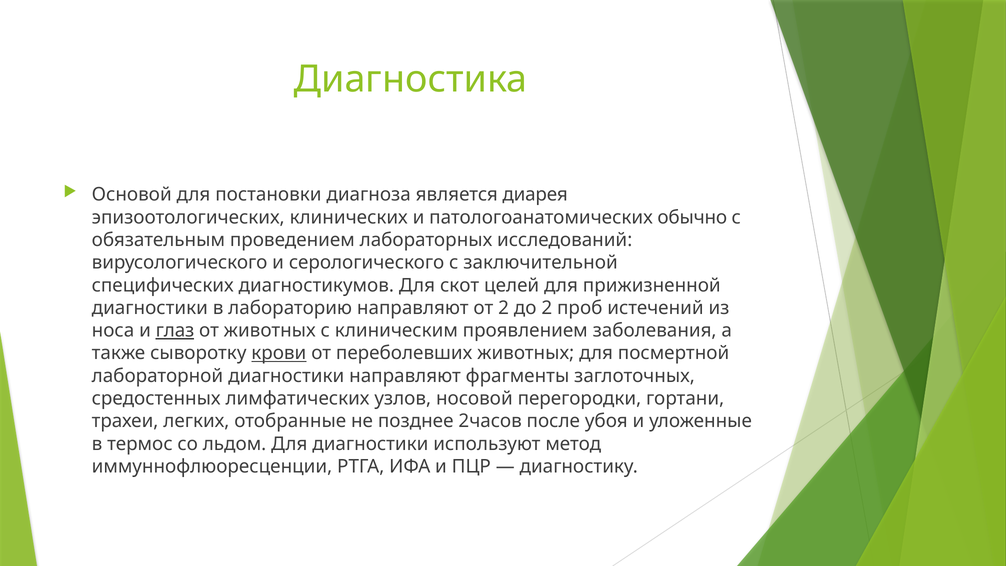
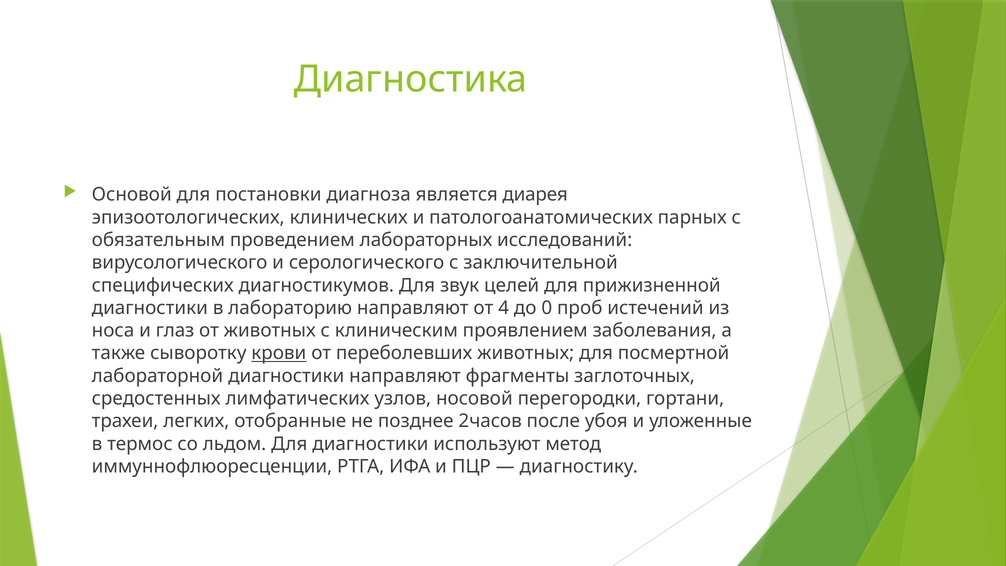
обычно: обычно -> парных
скот: скот -> звук
от 2: 2 -> 4
до 2: 2 -> 0
глаз underline: present -> none
